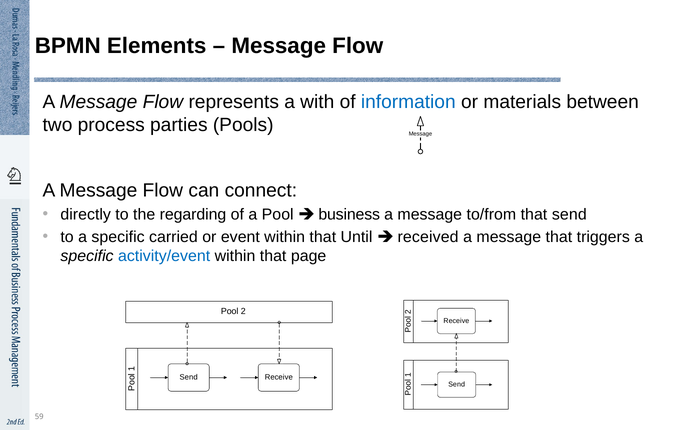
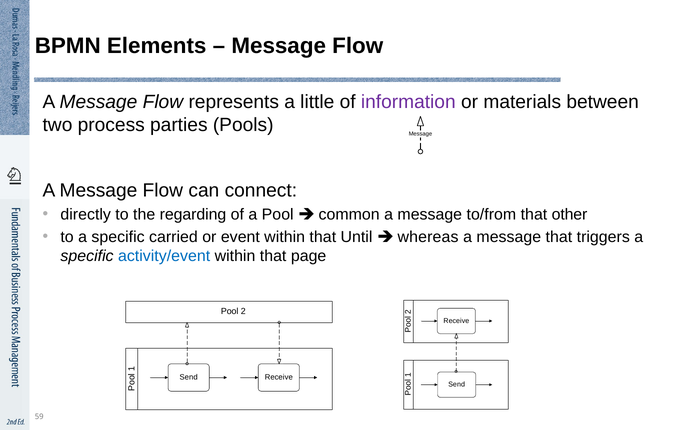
with: with -> little
information colour: blue -> purple
business: business -> common
that send: send -> other
received: received -> whereas
